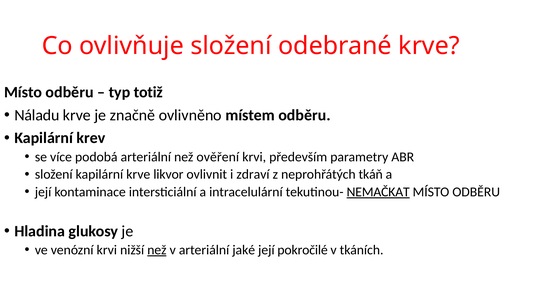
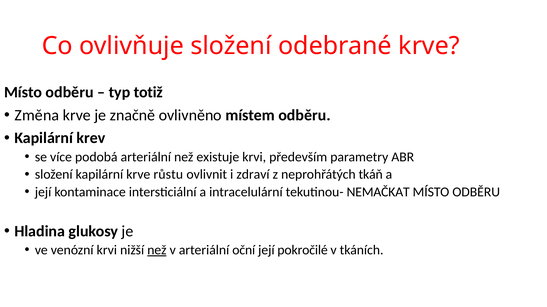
Náladu: Náladu -> Změna
ověření: ověření -> existuje
likvor: likvor -> růstu
NEMAČKAT underline: present -> none
jaké: jaké -> oční
